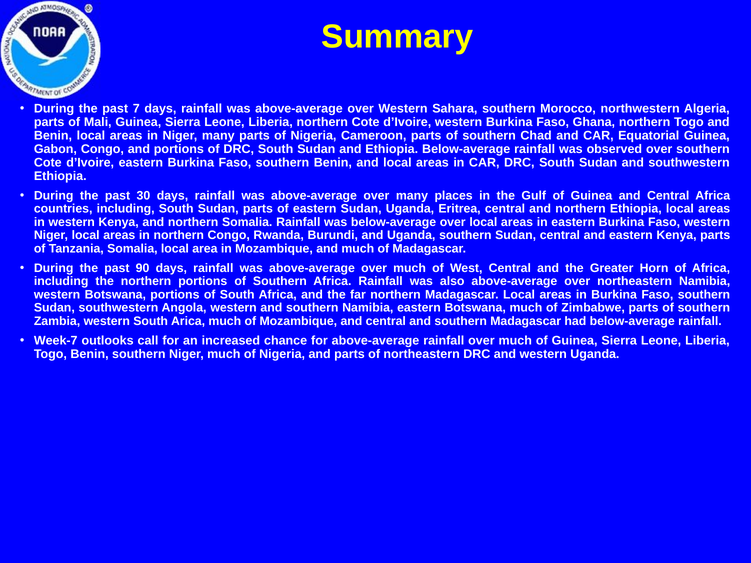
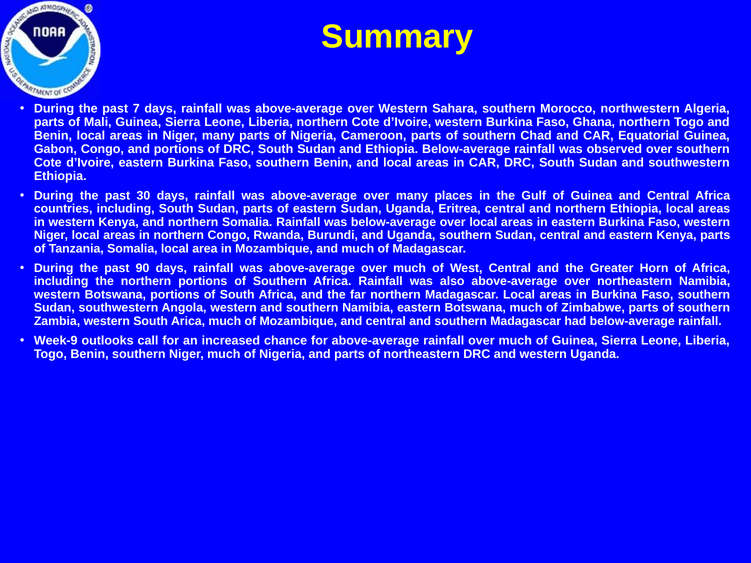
Week-7: Week-7 -> Week-9
